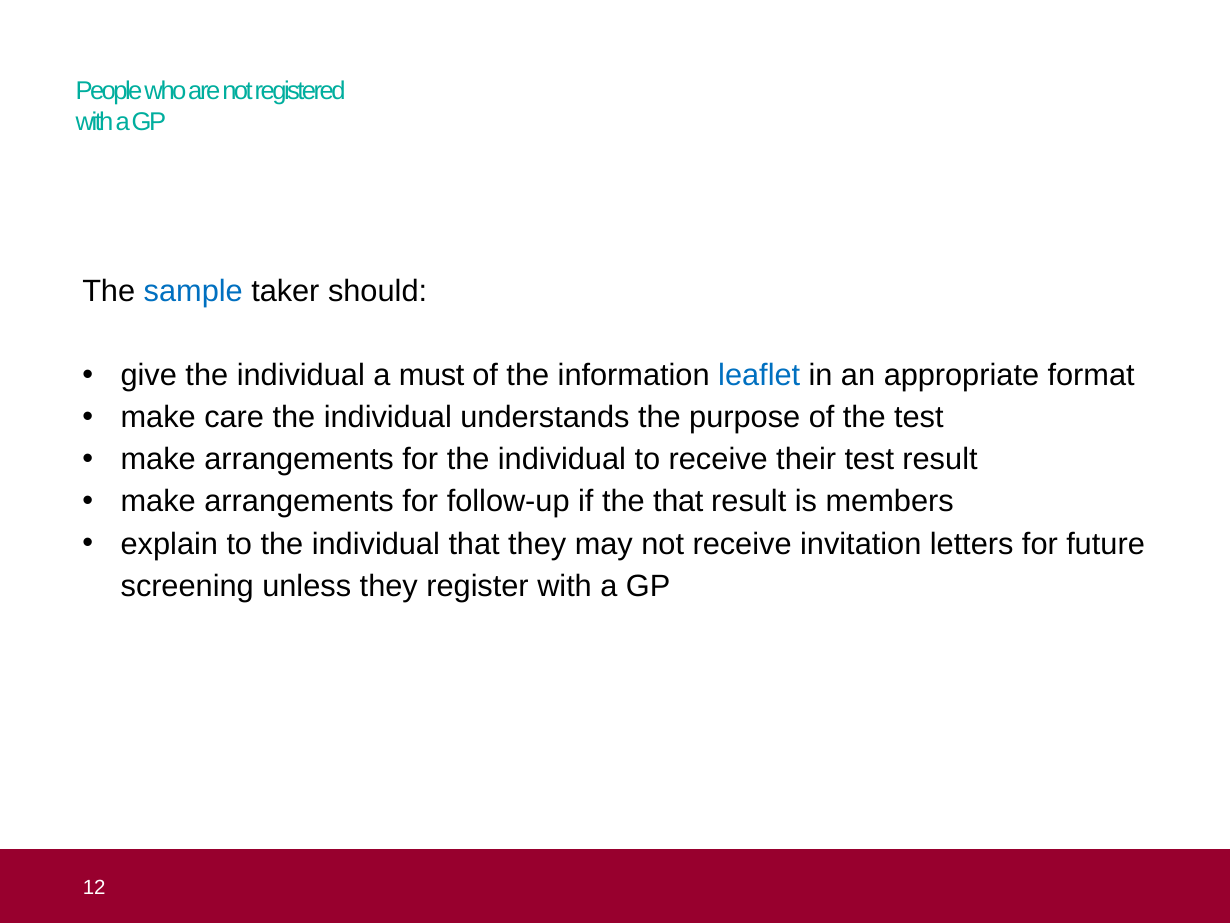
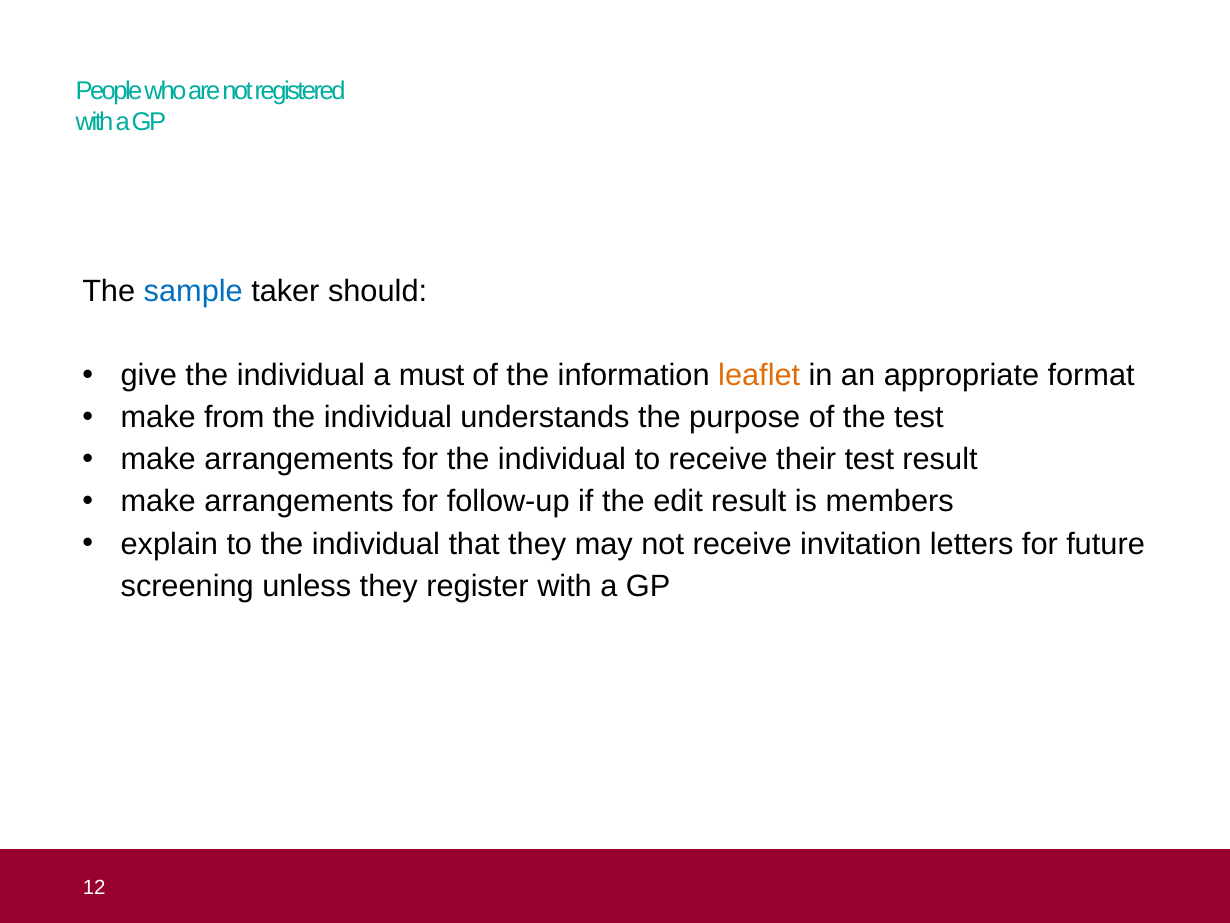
leaflet colour: blue -> orange
care: care -> from
the that: that -> edit
